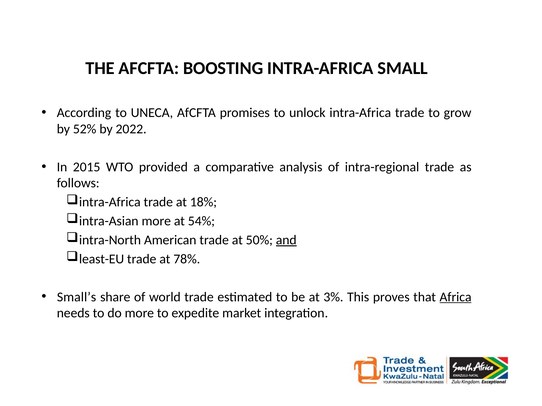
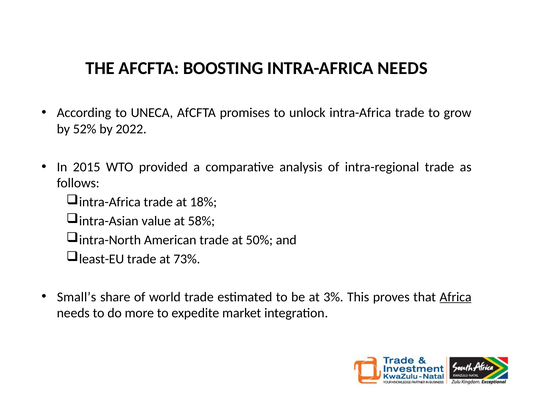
INTRA-AFRICA SMALL: SMALL -> NEEDS
intra-Asian more: more -> value
54%: 54% -> 58%
and underline: present -> none
78%: 78% -> 73%
